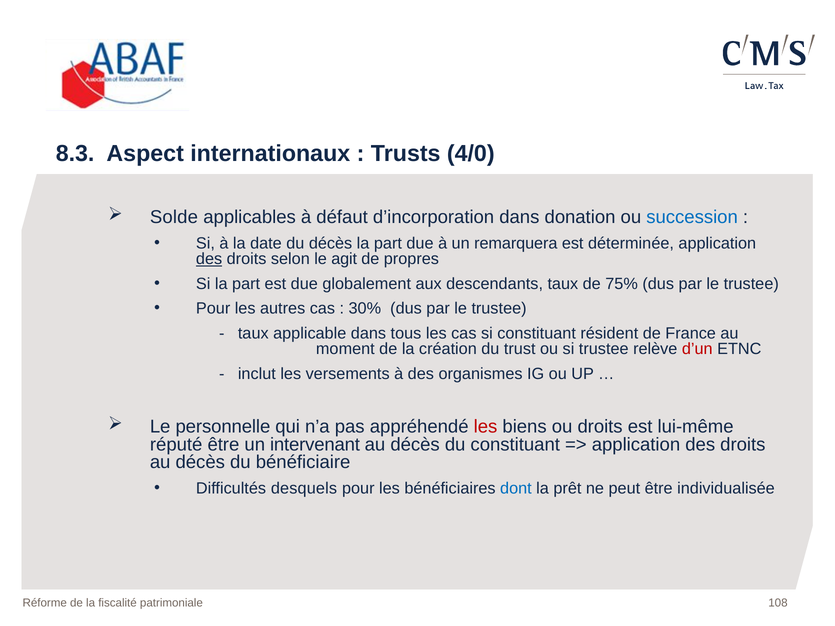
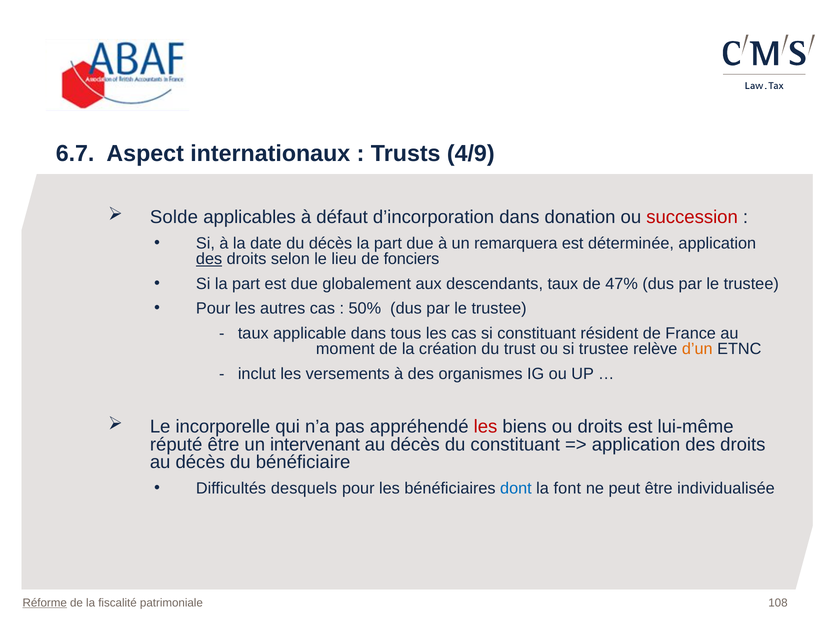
8.3: 8.3 -> 6.7
4/0: 4/0 -> 4/9
succession colour: blue -> red
agit: agit -> lieu
propres: propres -> fonciers
75%: 75% -> 47%
30%: 30% -> 50%
d’un colour: red -> orange
personnelle: personnelle -> incorporelle
prêt: prêt -> font
Réforme underline: none -> present
